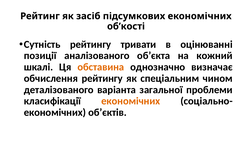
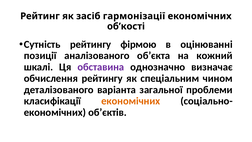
підсумкових: підсумкових -> гармонізації
тривати: тривати -> фірмою
обставина colour: orange -> purple
